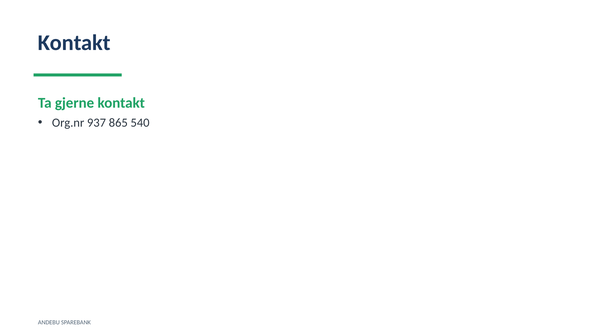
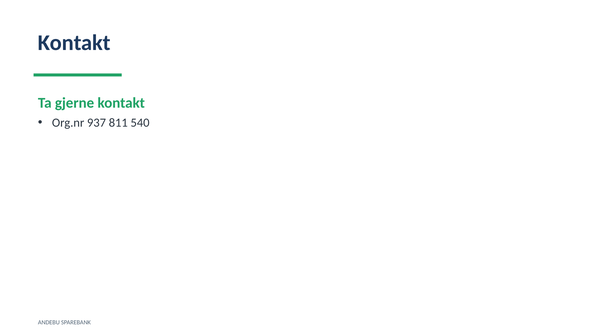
865: 865 -> 811
